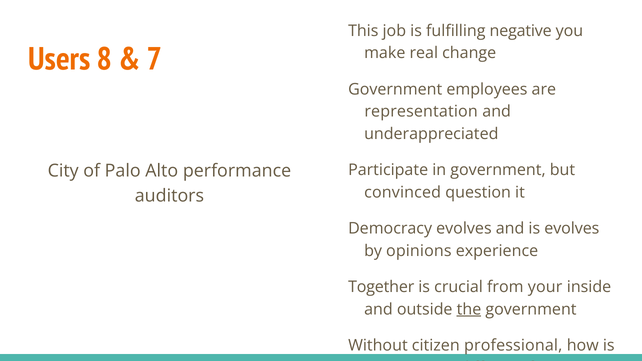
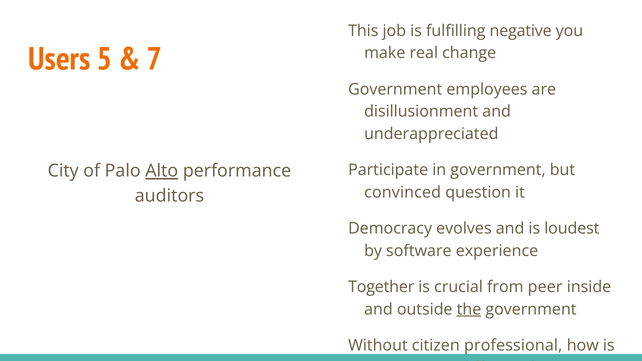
8: 8 -> 5
representation: representation -> disillusionment
Alto underline: none -> present
is evolves: evolves -> loudest
opinions: opinions -> software
your: your -> peer
